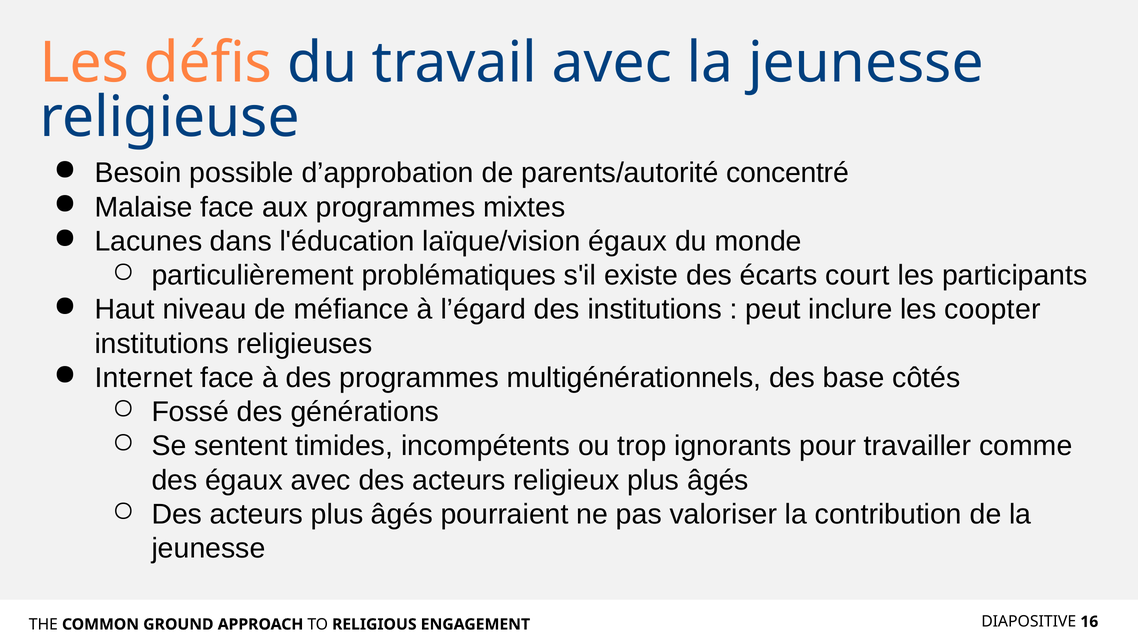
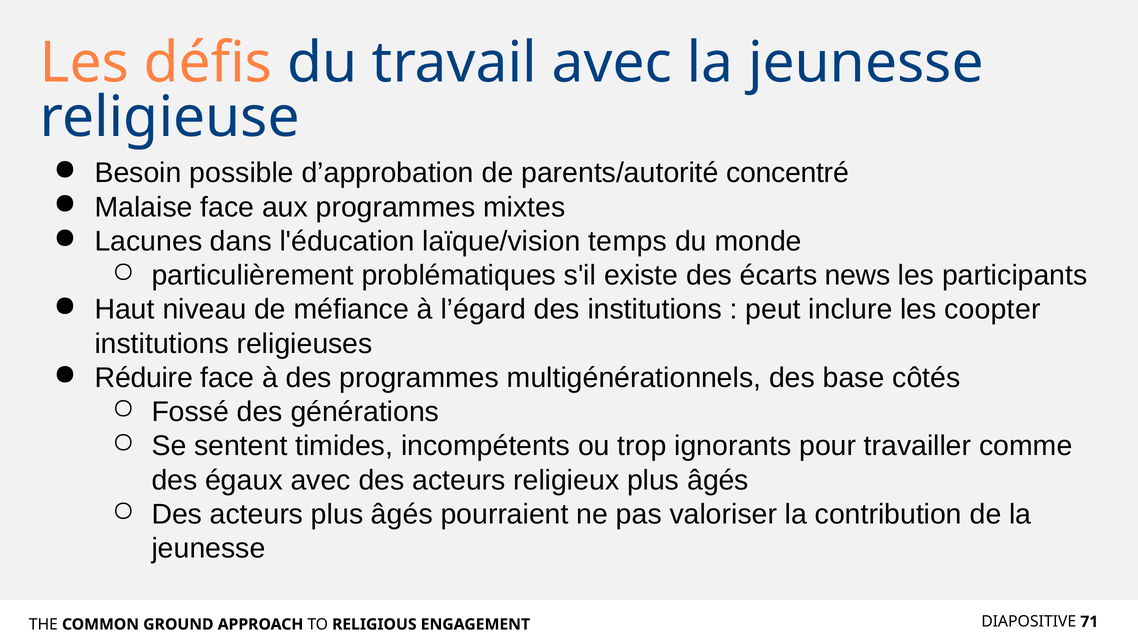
laïque/vision égaux: égaux -> temps
court: court -> news
Internet: Internet -> Réduire
16: 16 -> 71
